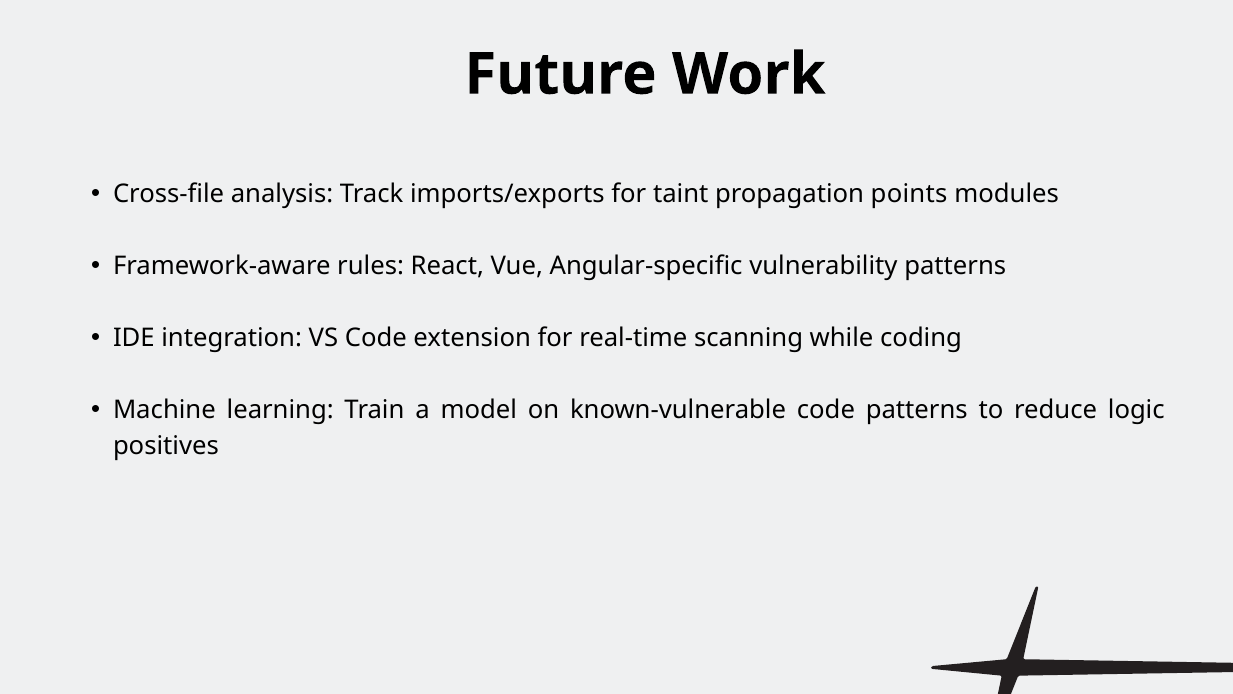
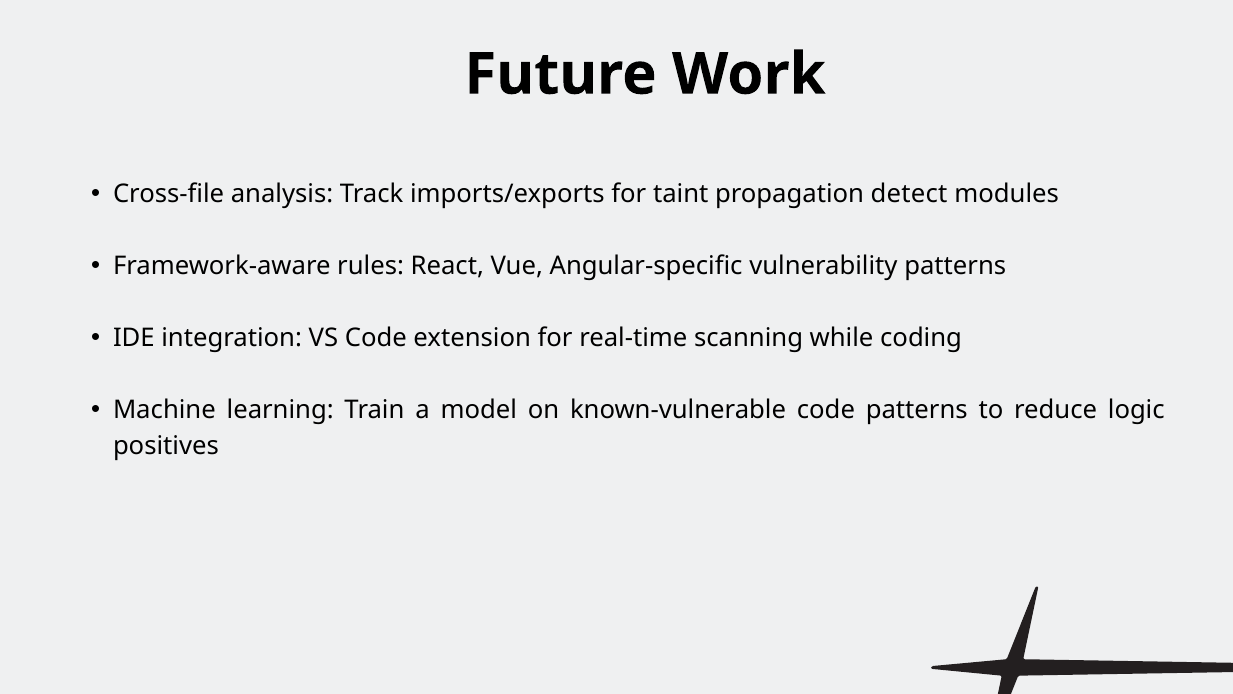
points: points -> detect
